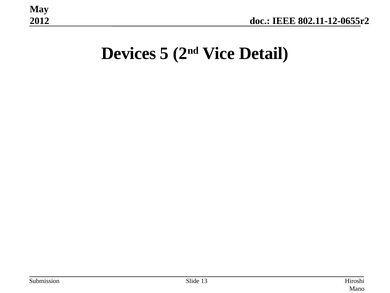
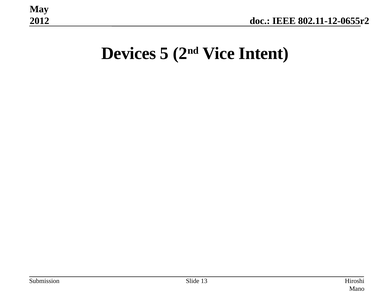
Detail: Detail -> Intent
